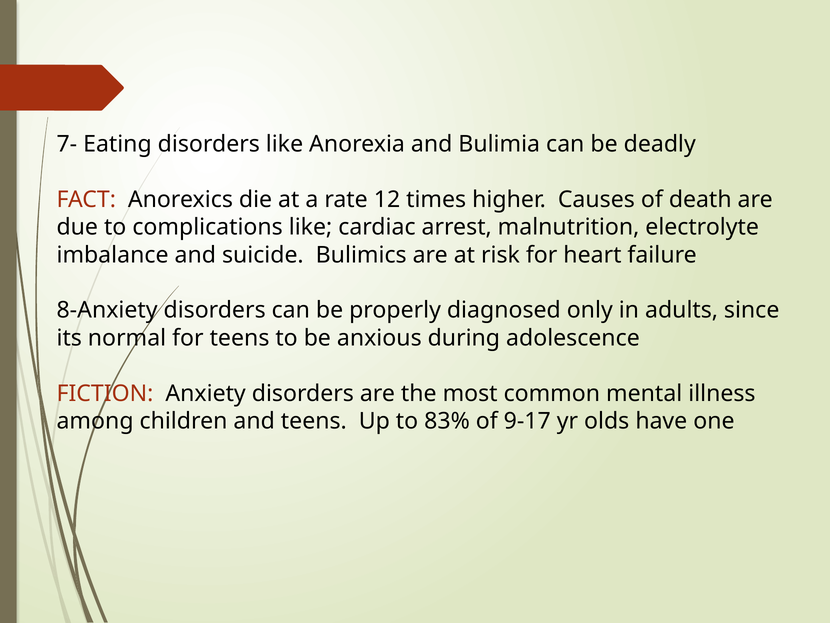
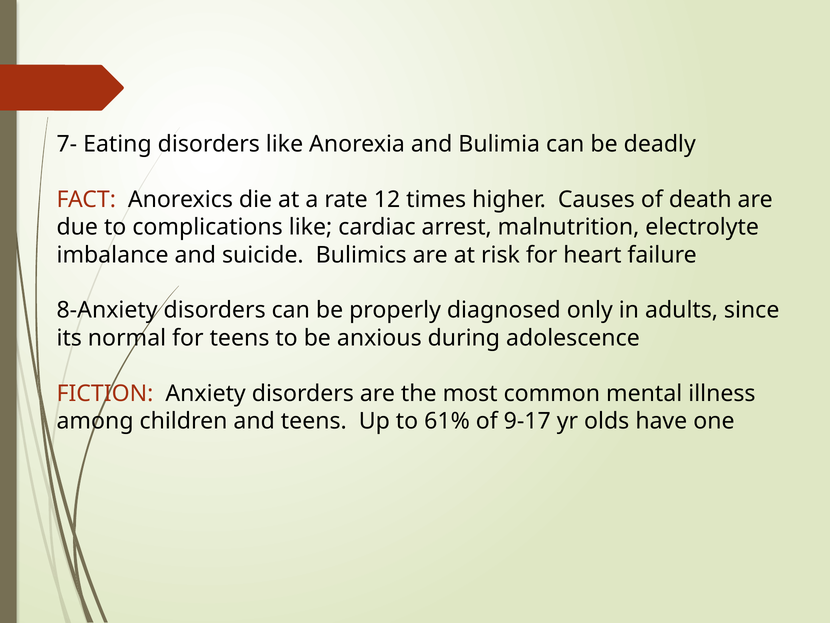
83%: 83% -> 61%
